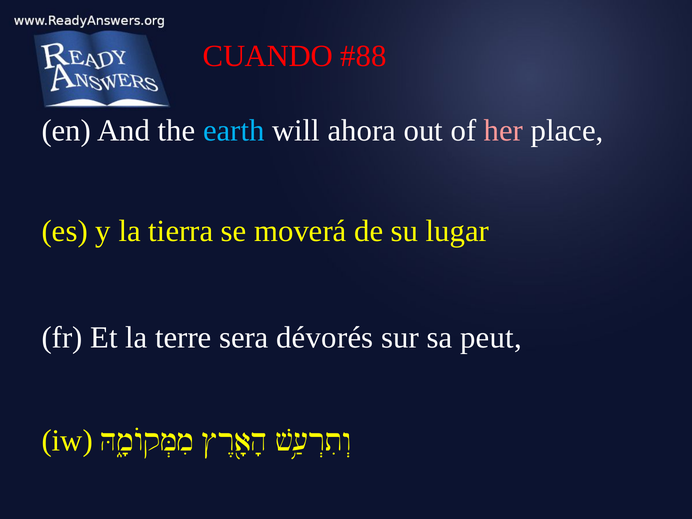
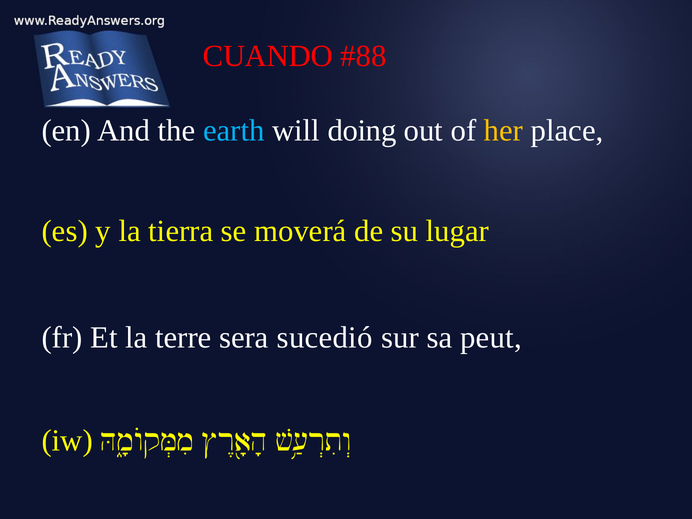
ahora: ahora -> doing
her colour: pink -> yellow
dévorés: dévorés -> sucedió
